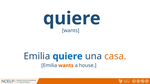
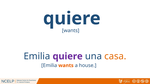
quiere at (68, 57) colour: blue -> purple
